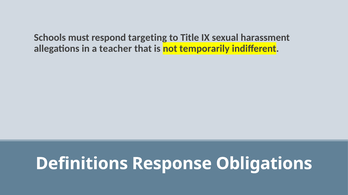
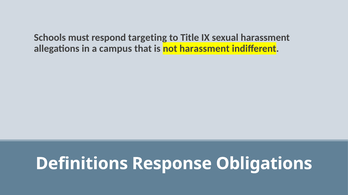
teacher: teacher -> campus
not temporarily: temporarily -> harassment
